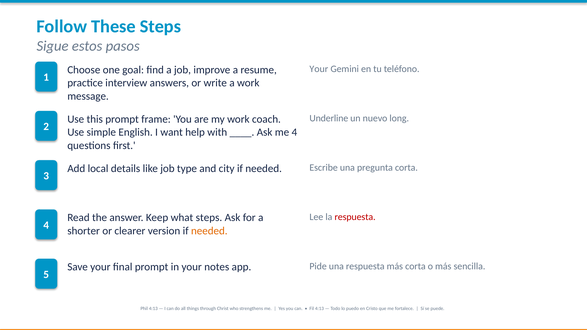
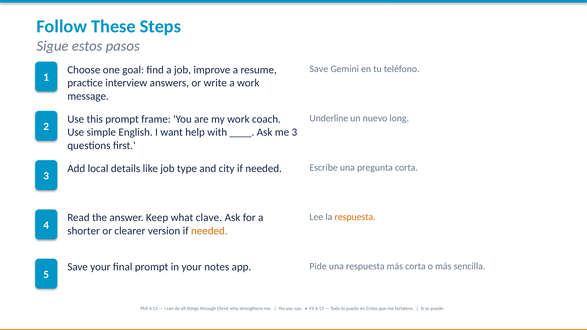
Your at (319, 69): Your -> Save
me 4: 4 -> 3
respuesta at (355, 217) colour: red -> orange
what steps: steps -> clave
